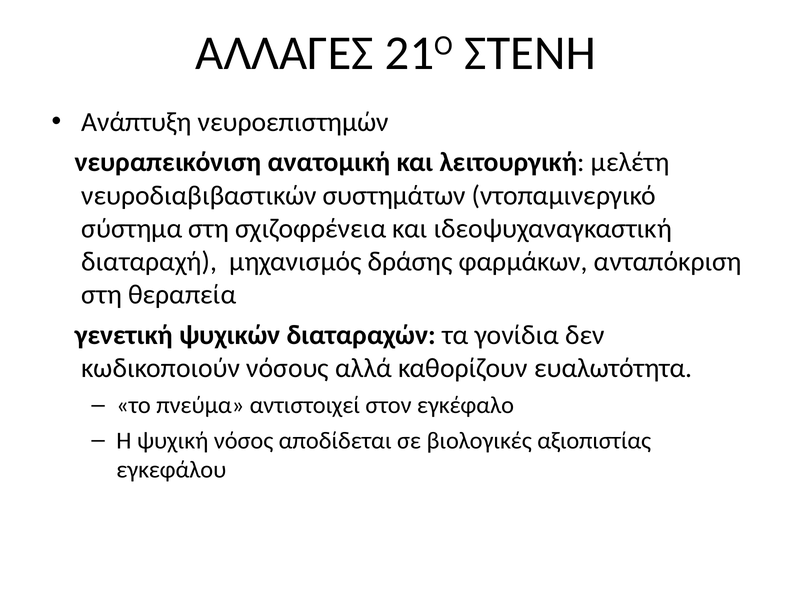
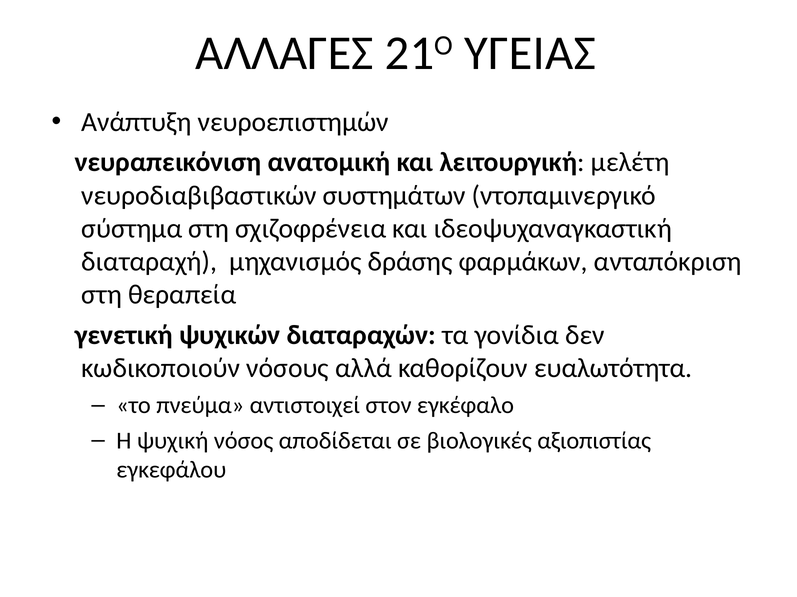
ΣΤΕΝΗ: ΣΤΕΝΗ -> ΥΓΕΙΑΣ
